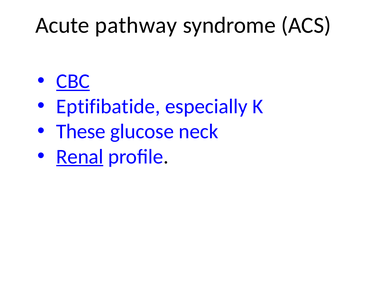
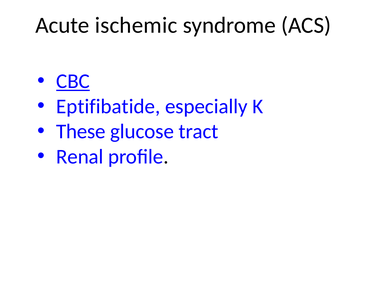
pathway: pathway -> ischemic
neck: neck -> tract
Renal underline: present -> none
